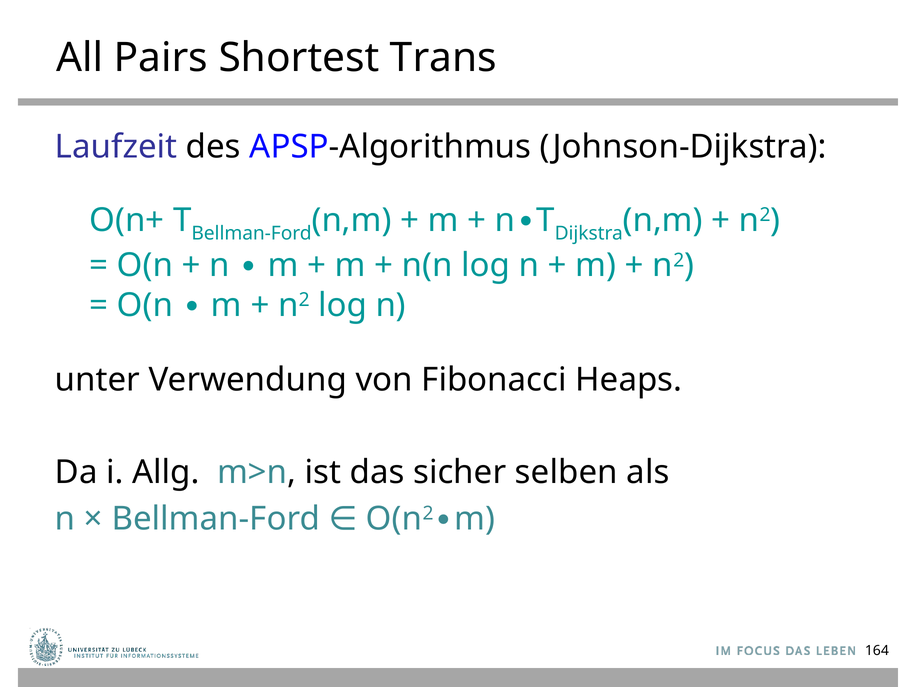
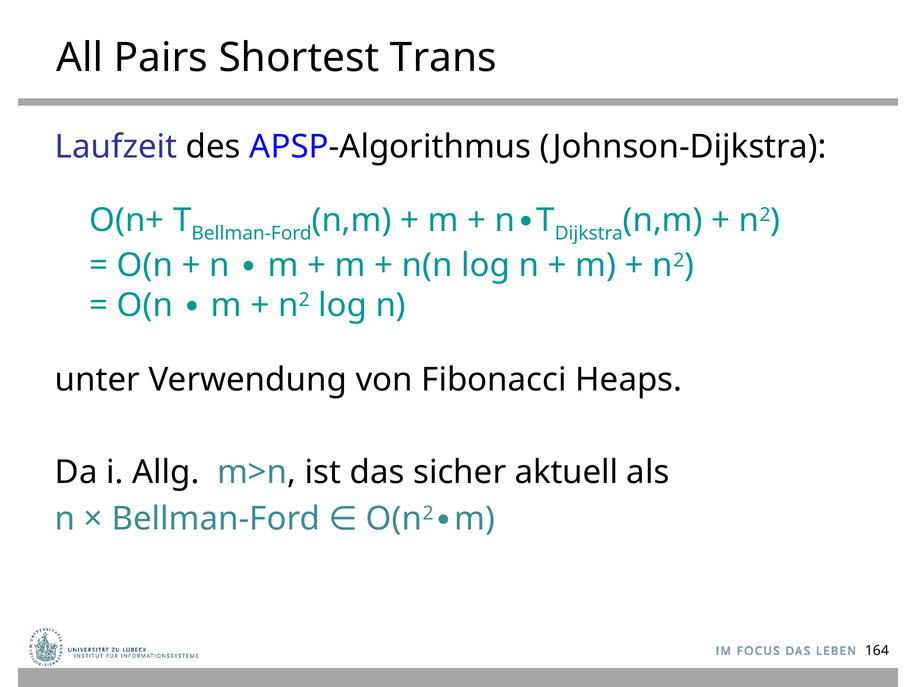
selben: selben -> aktuell
